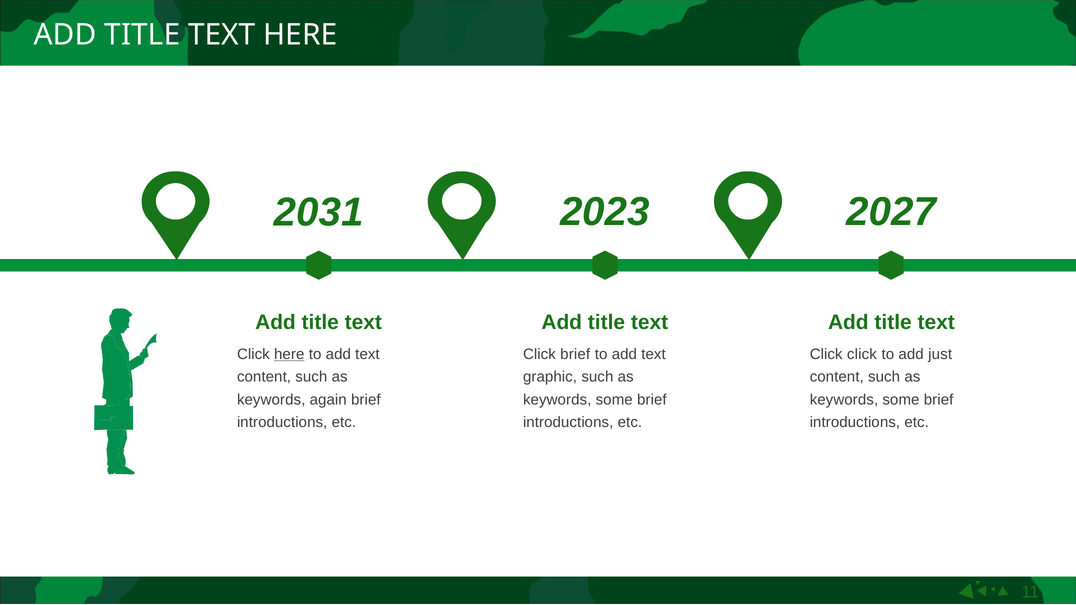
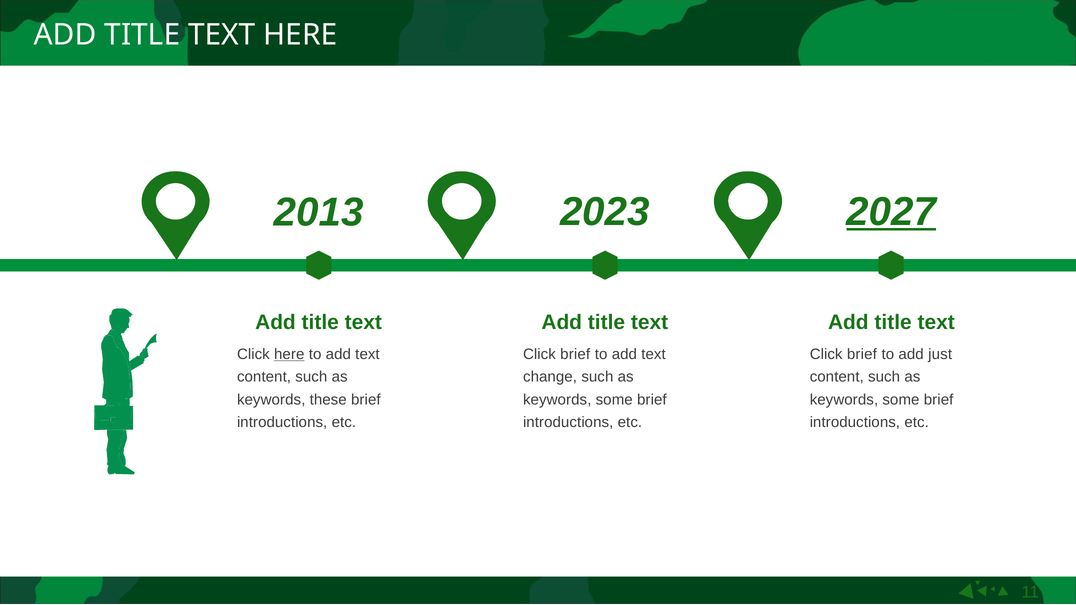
2031: 2031 -> 2013
2027 underline: none -> present
click at (862, 354): click -> brief
graphic: graphic -> change
again: again -> these
